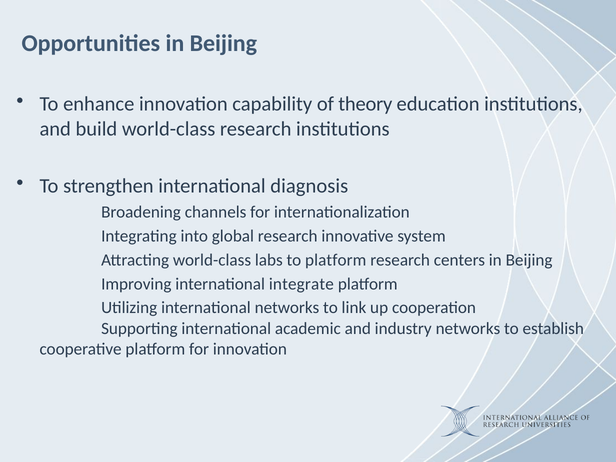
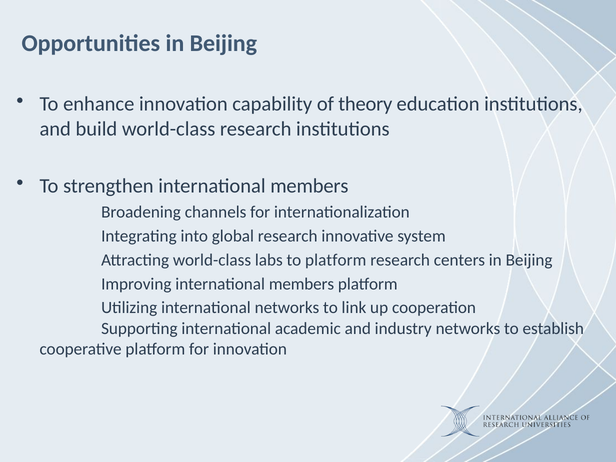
strengthen international diagnosis: diagnosis -> members
Improving international integrate: integrate -> members
